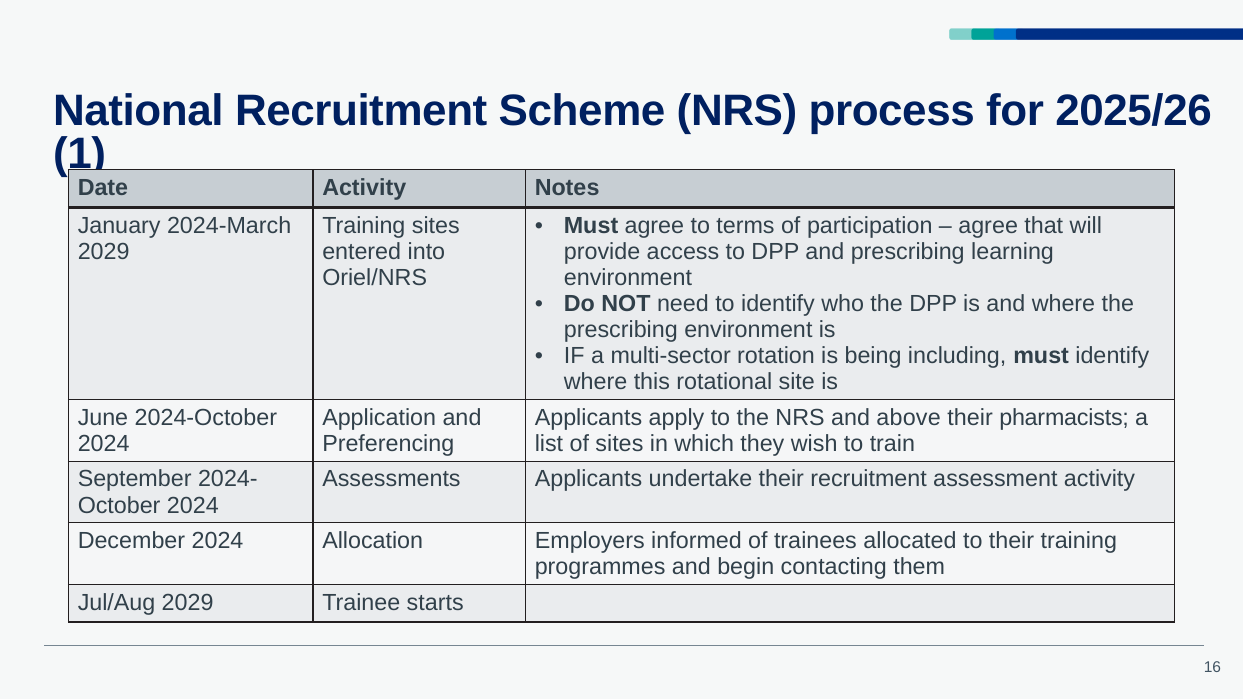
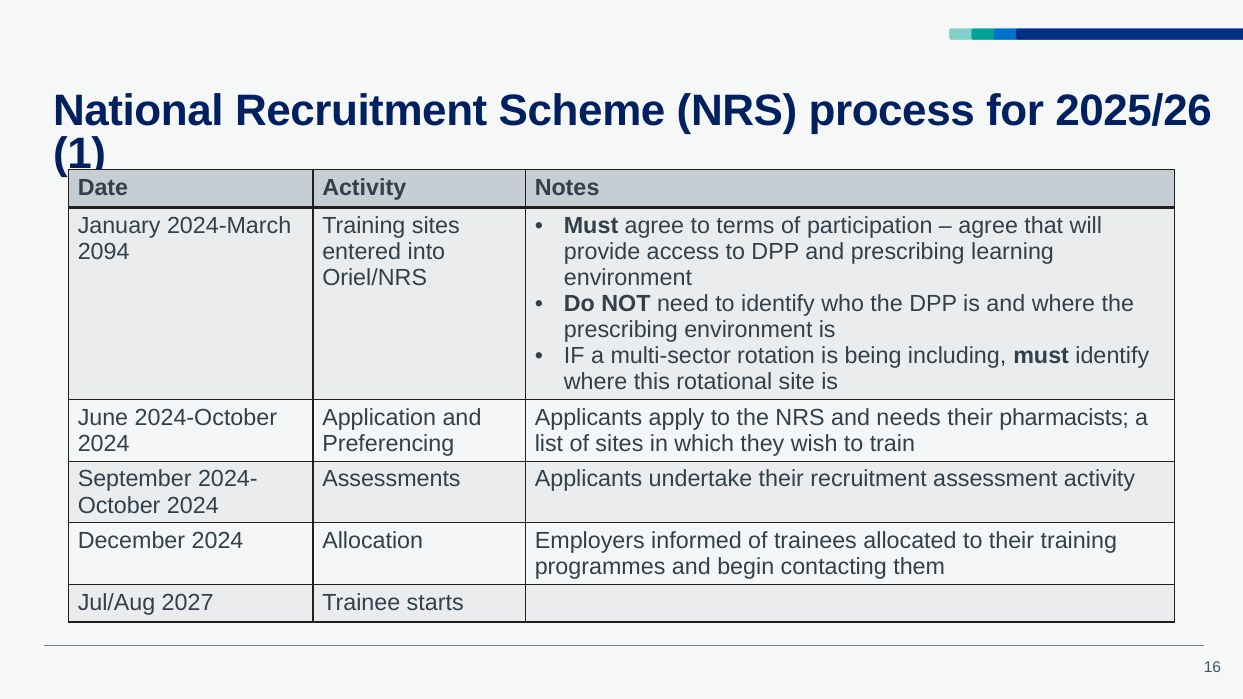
2029 at (104, 252): 2029 -> 2094
above: above -> needs
Jul/Aug 2029: 2029 -> 2027
